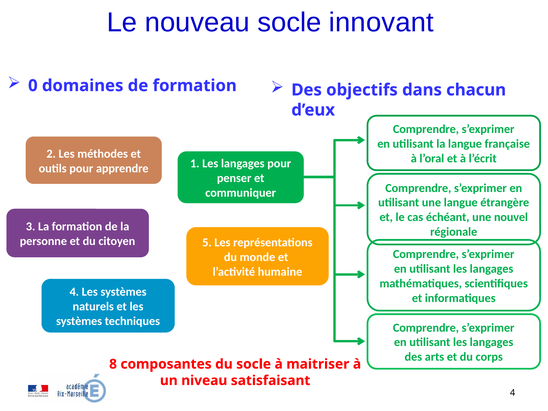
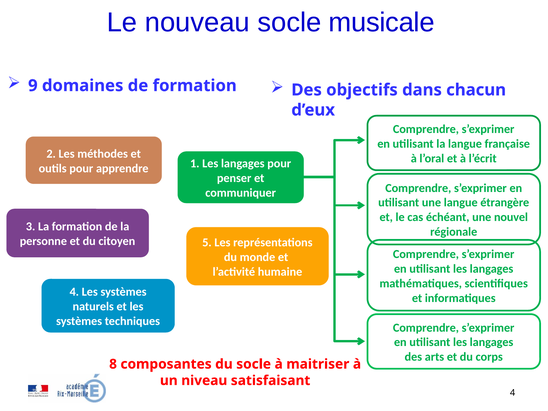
innovant: innovant -> musicale
0: 0 -> 9
